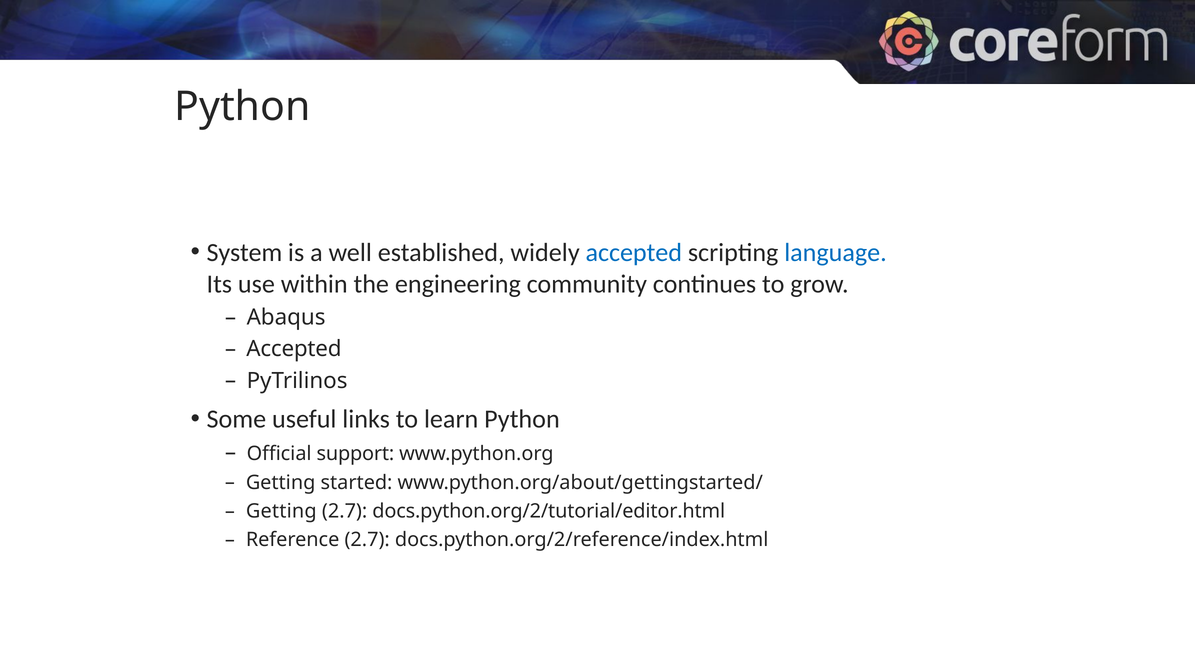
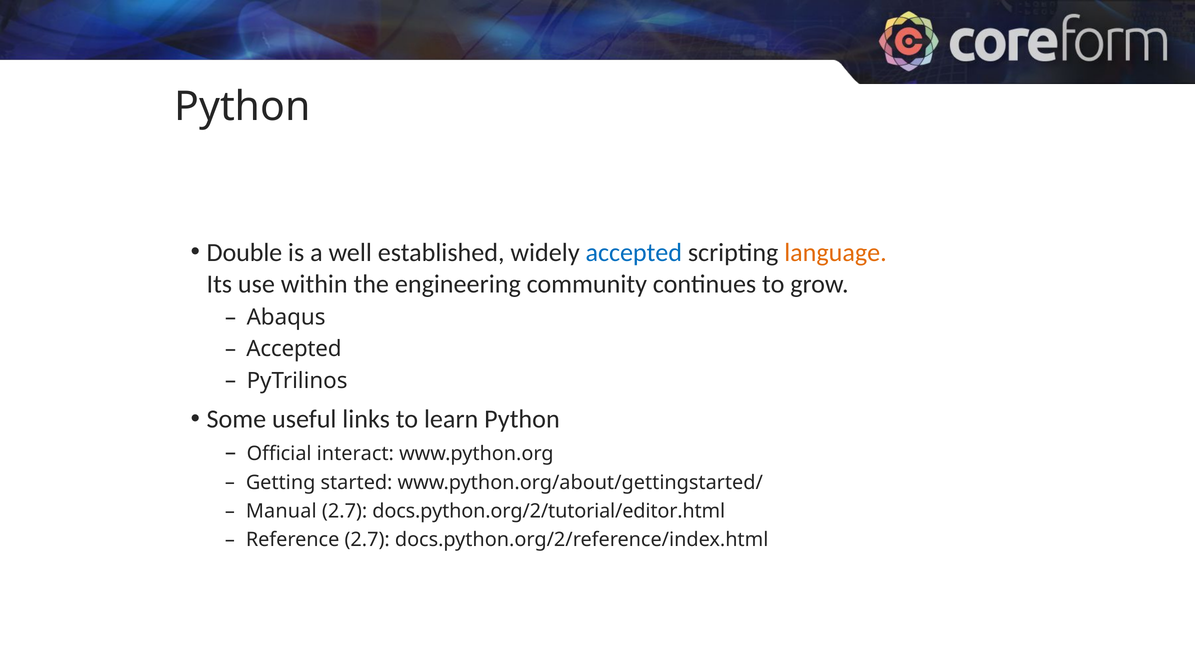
System: System -> Double
language colour: blue -> orange
support: support -> interact
Getting at (281, 511): Getting -> Manual
